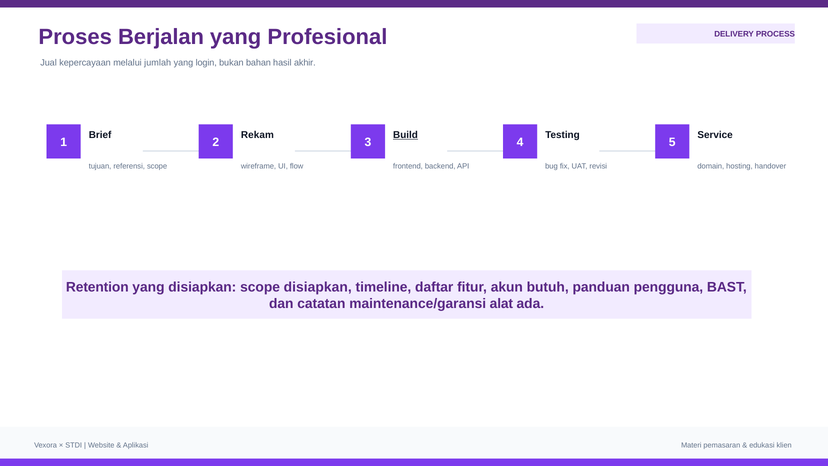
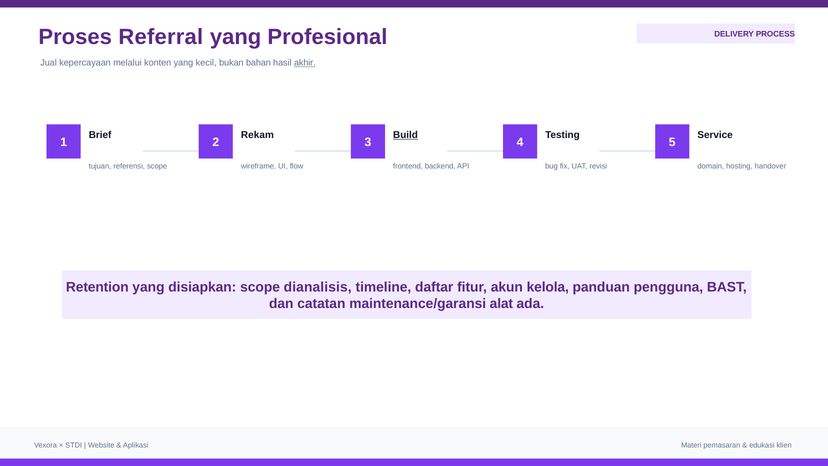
Berjalan: Berjalan -> Referral
jumlah: jumlah -> konten
login: login -> kecil
akhir underline: none -> present
scope disiapkan: disiapkan -> dianalisis
butuh: butuh -> kelola
